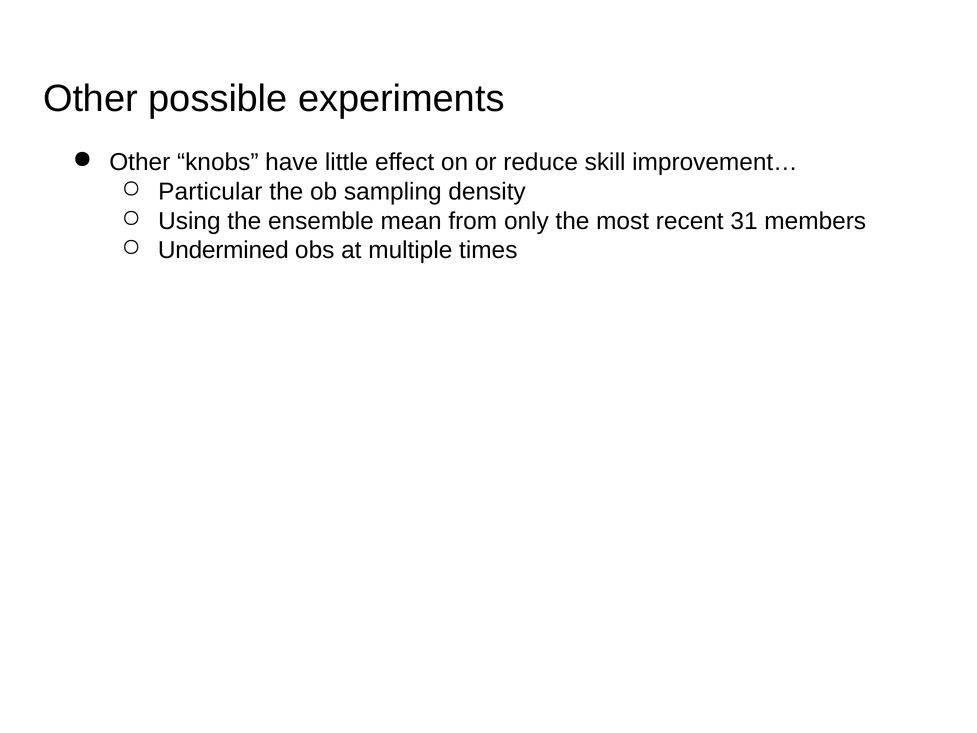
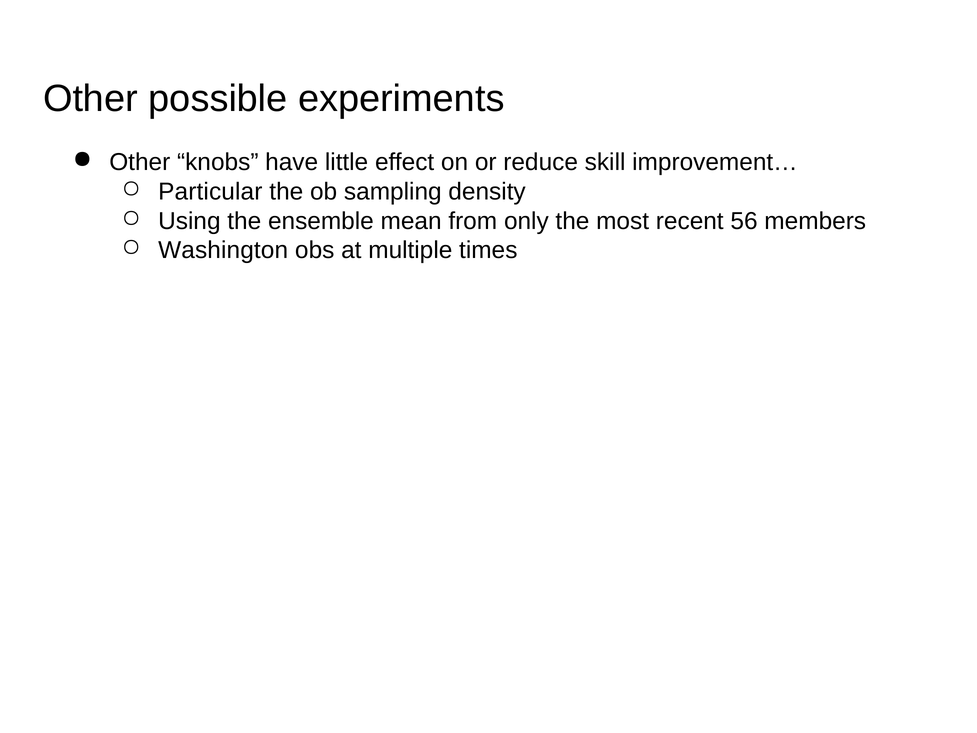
31: 31 -> 56
Undermined: Undermined -> Washington
